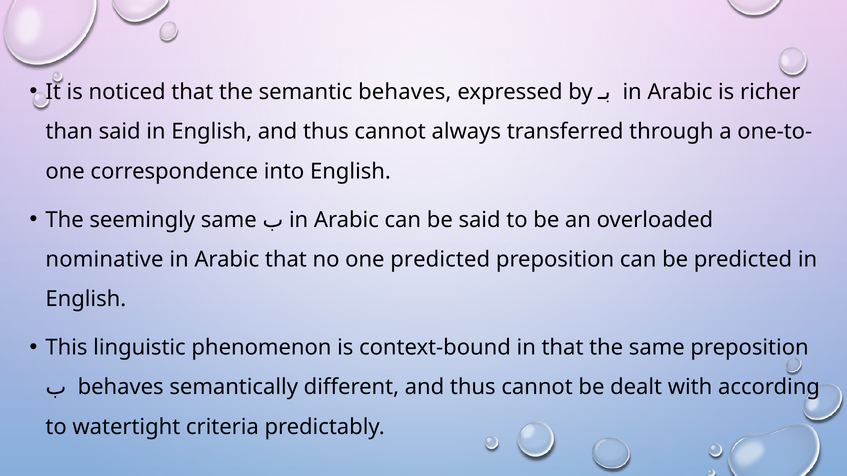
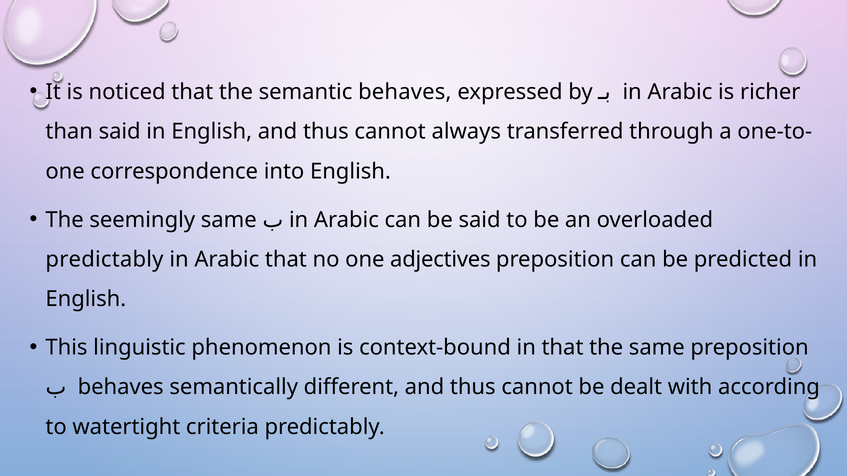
nominative at (105, 260): nominative -> predictably
one predicted: predicted -> adjectives
